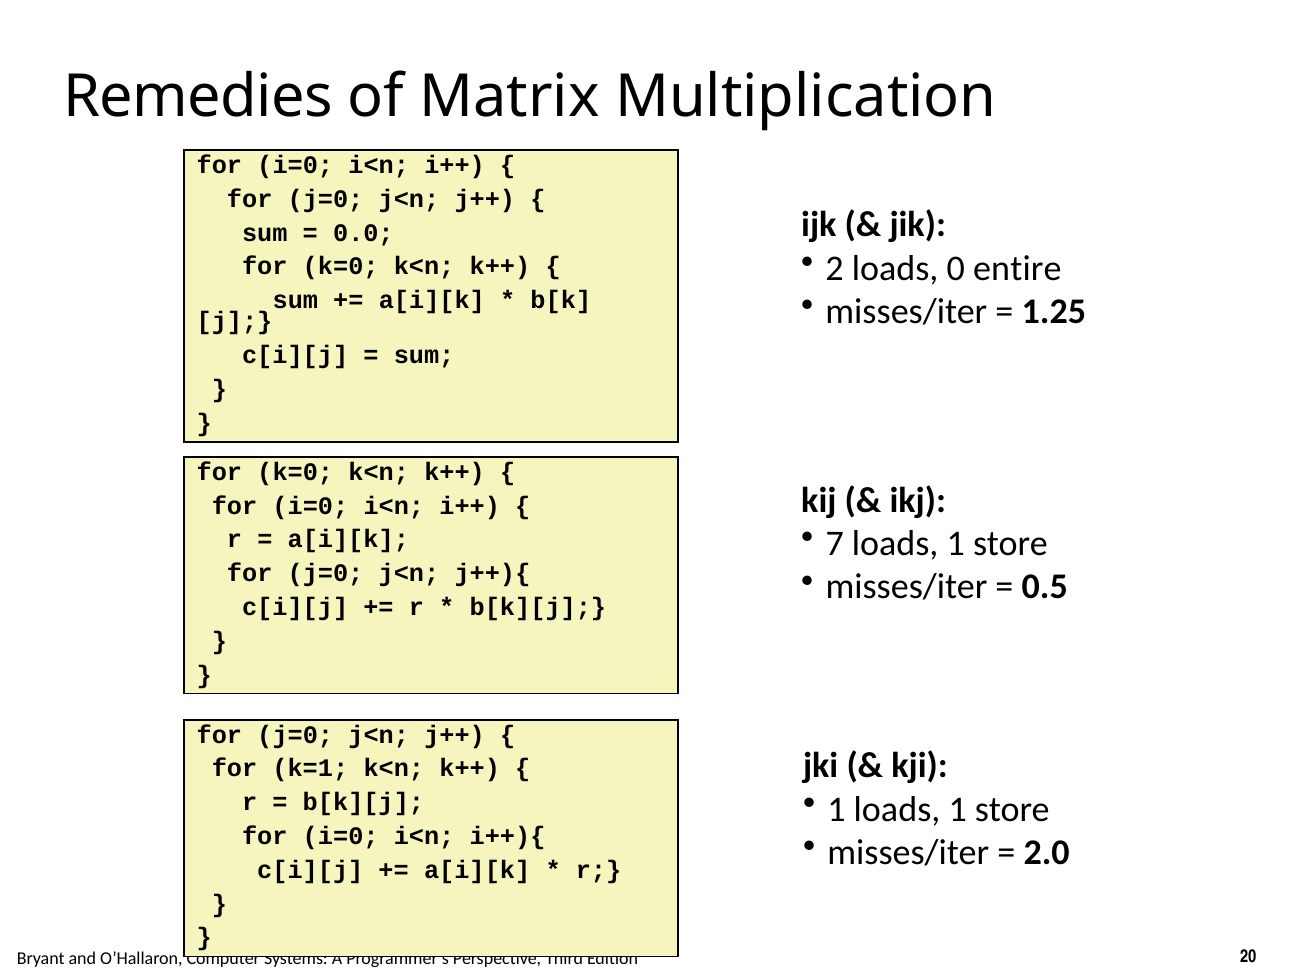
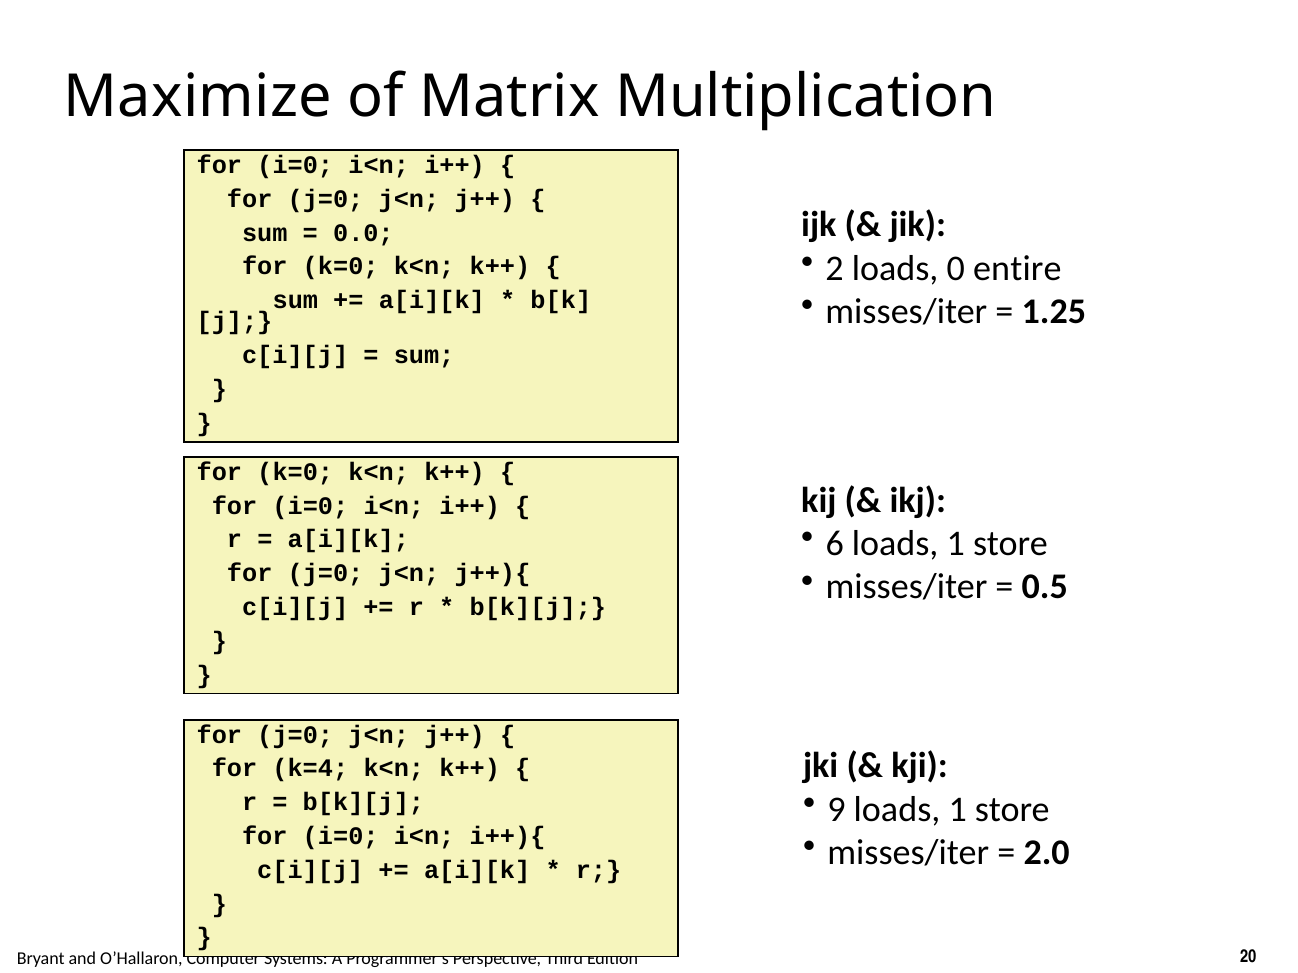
Remedies: Remedies -> Maximize
7: 7 -> 6
k=1: k=1 -> k=4
1 at (836, 810): 1 -> 9
